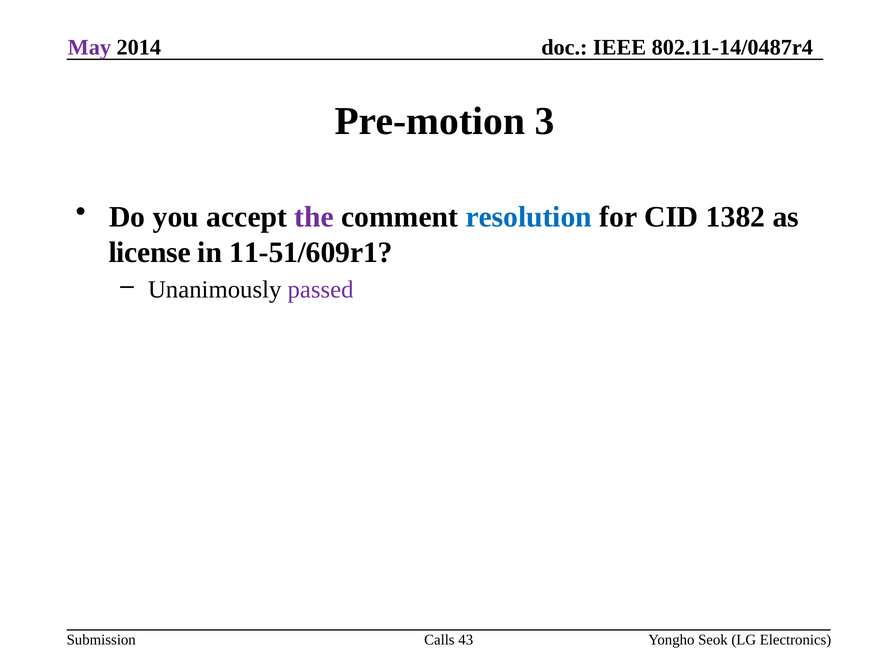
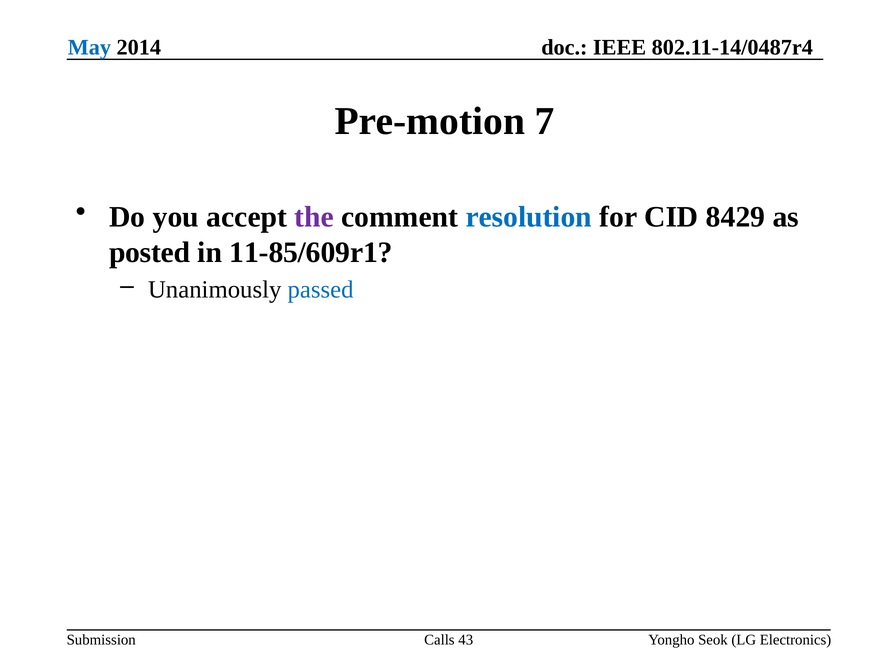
May colour: purple -> blue
3: 3 -> 7
1382: 1382 -> 8429
license: license -> posted
11-51/609r1: 11-51/609r1 -> 11-85/609r1
passed colour: purple -> blue
